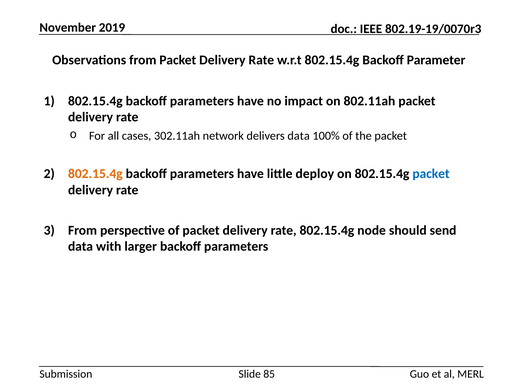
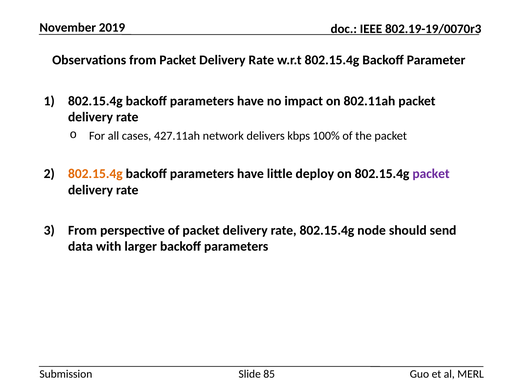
302.11ah: 302.11ah -> 427.11ah
delivers data: data -> kbps
packet at (431, 174) colour: blue -> purple
